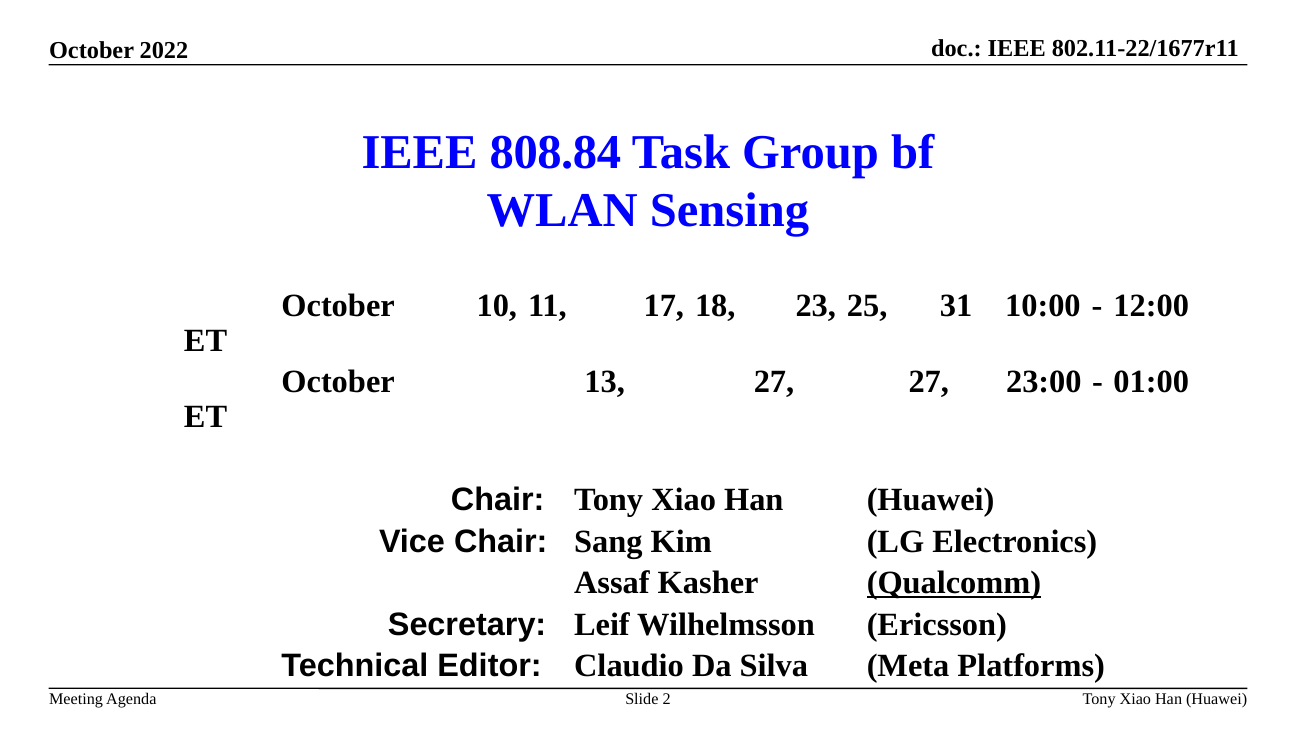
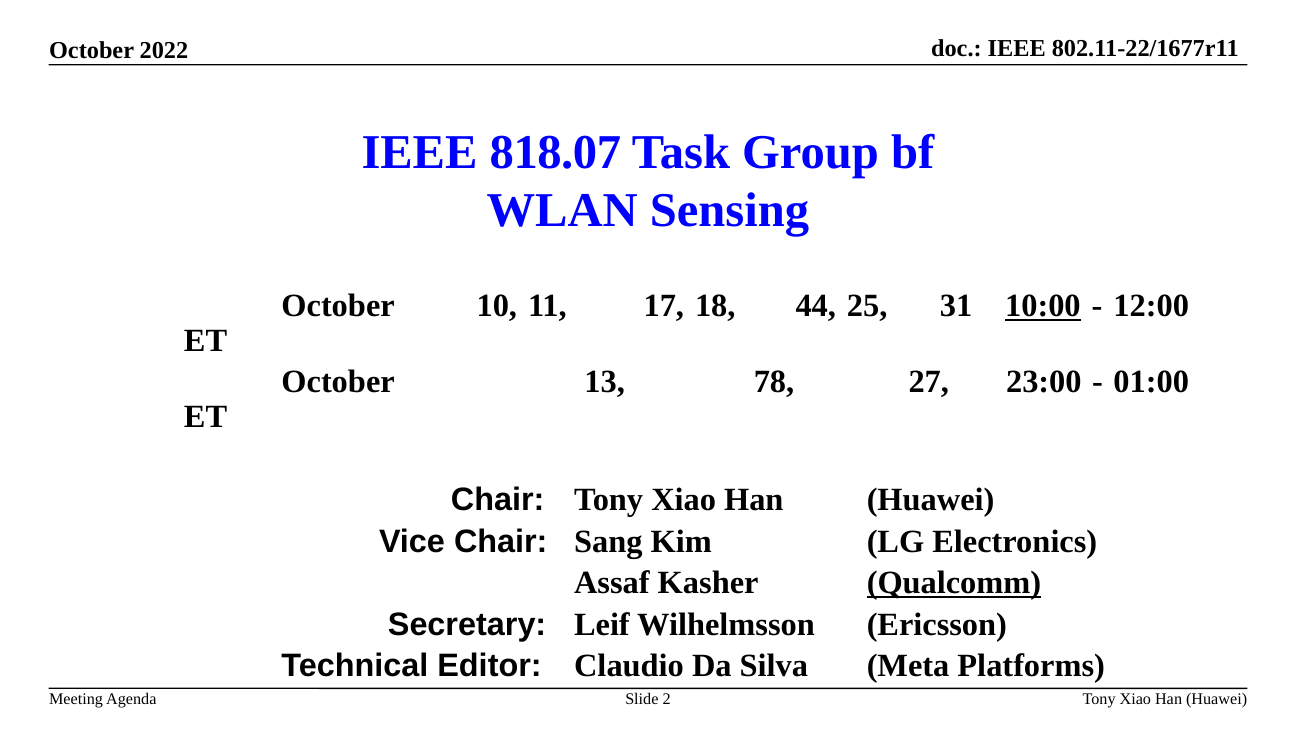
808.84: 808.84 -> 818.07
23: 23 -> 44
10:00 underline: none -> present
13 27: 27 -> 78
